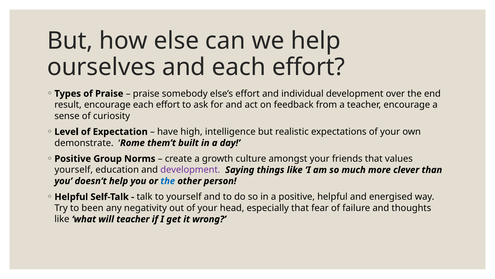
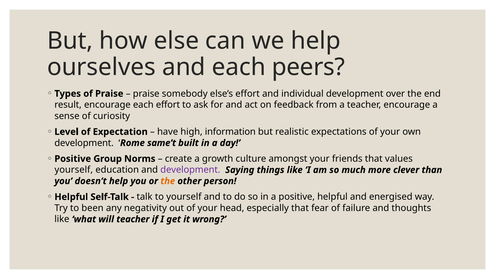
and each effort: effort -> peers
intelligence: intelligence -> information
demonstrate at (84, 143): demonstrate -> development
them’t: them’t -> same’t
the at (168, 181) colour: blue -> orange
